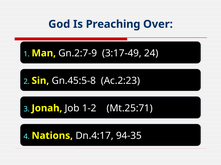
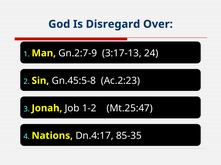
Preaching: Preaching -> Disregard
3:17-49: 3:17-49 -> 3:17-13
Mt.25:71: Mt.25:71 -> Mt.25:47
94-35: 94-35 -> 85-35
